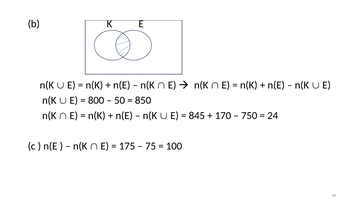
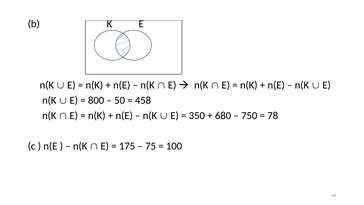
850: 850 -> 458
845: 845 -> 350
170: 170 -> 680
24: 24 -> 78
